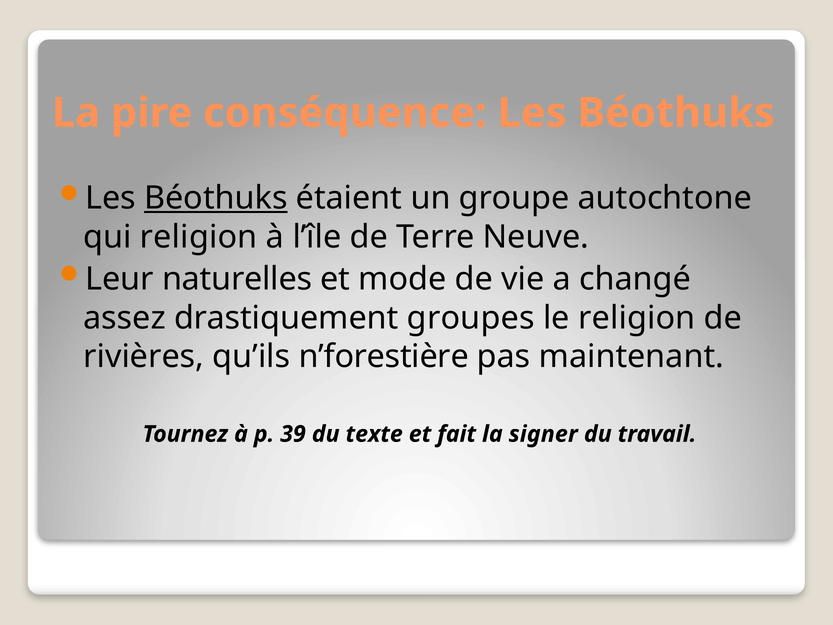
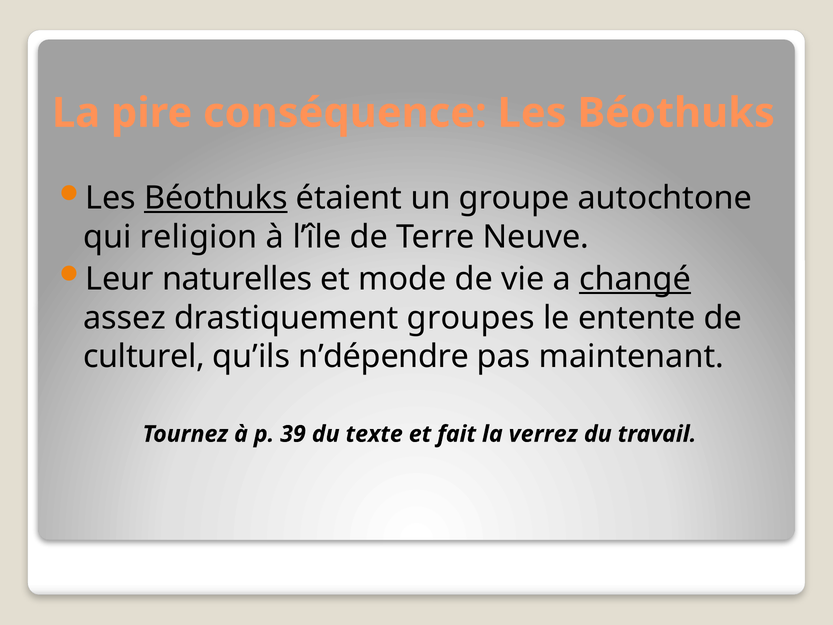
changé underline: none -> present
le religion: religion -> entente
rivières: rivières -> culturel
n’forestière: n’forestière -> n’dépendre
signer: signer -> verrez
